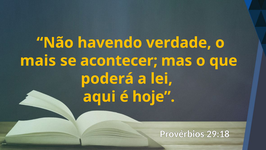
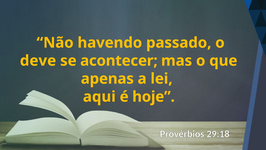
verdade: verdade -> passado
mais: mais -> deve
poderá: poderá -> apenas
